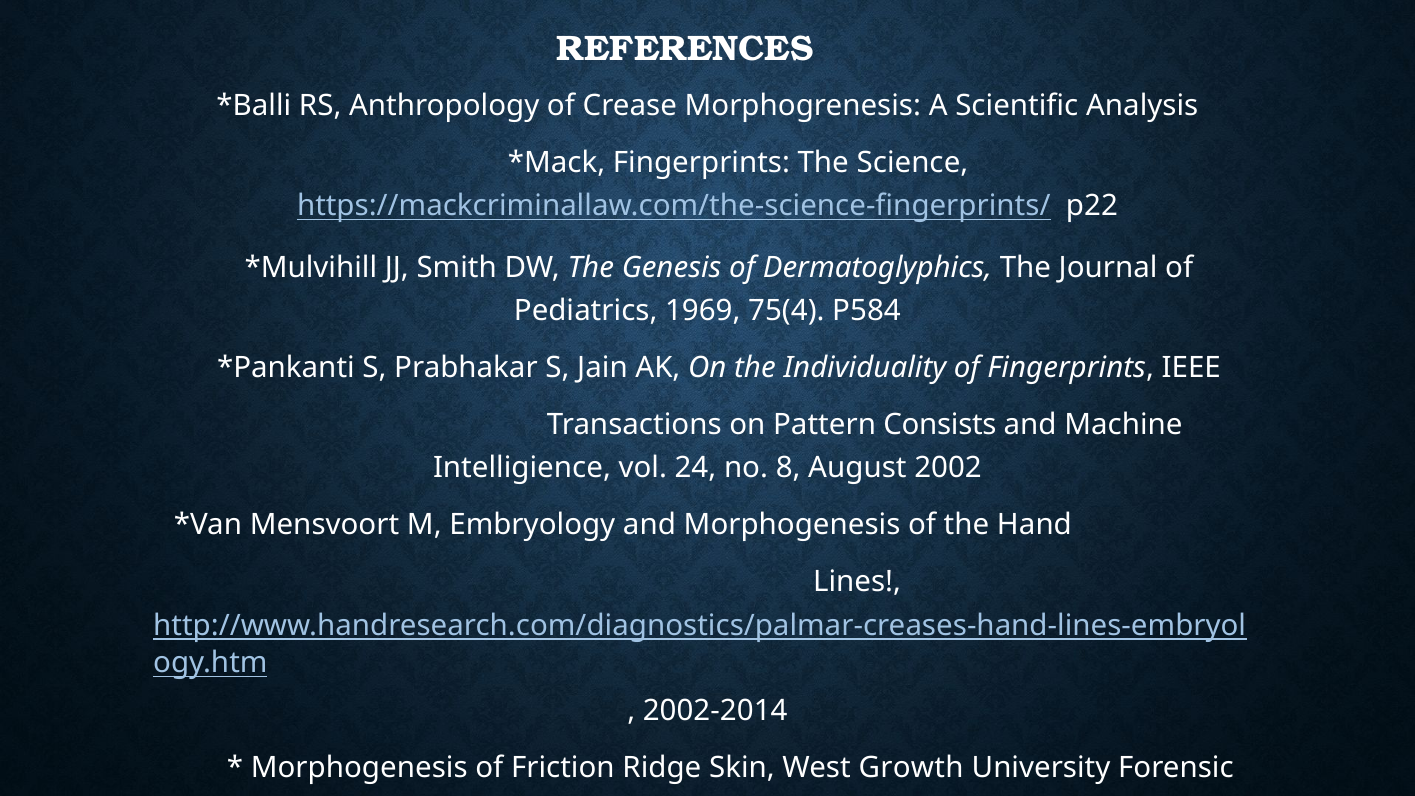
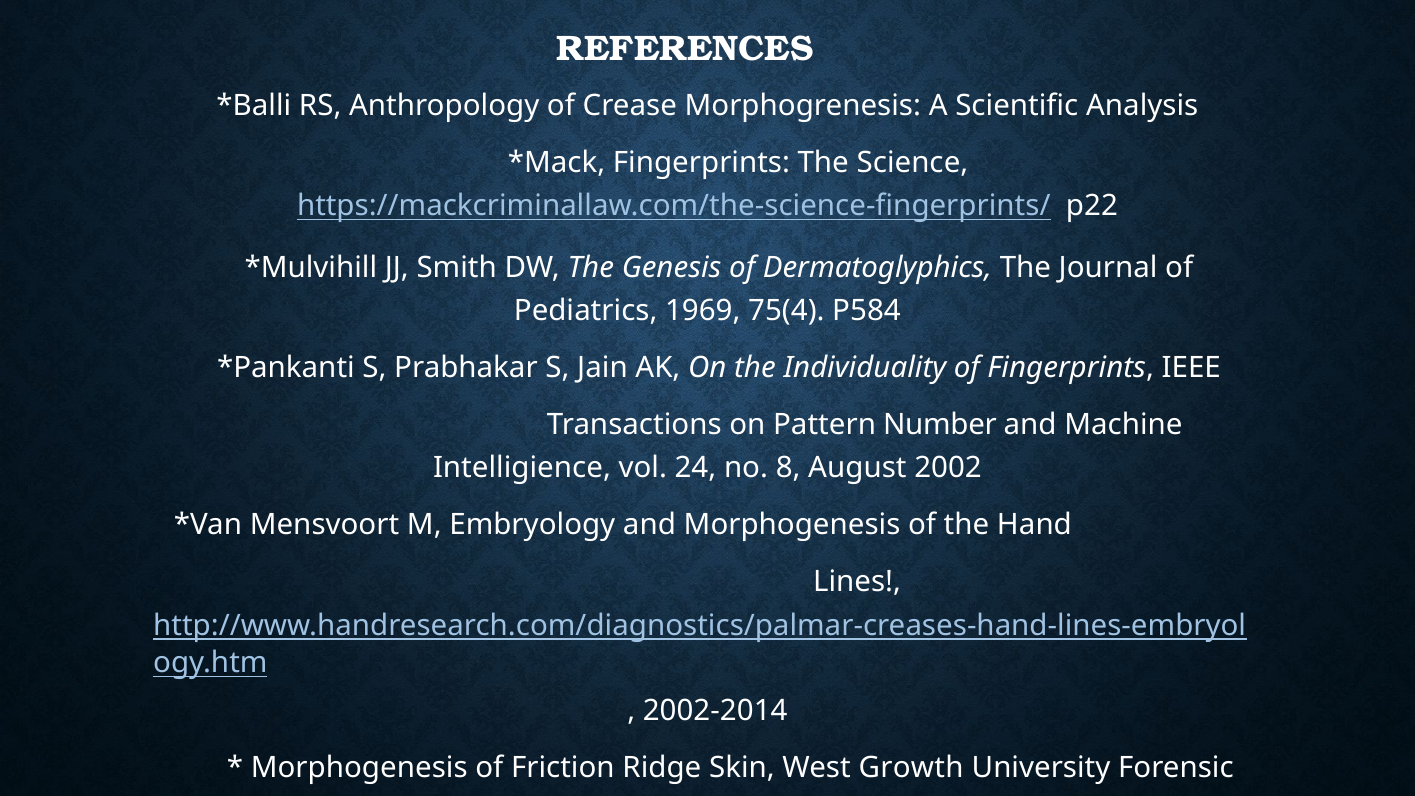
Consists: Consists -> Number
